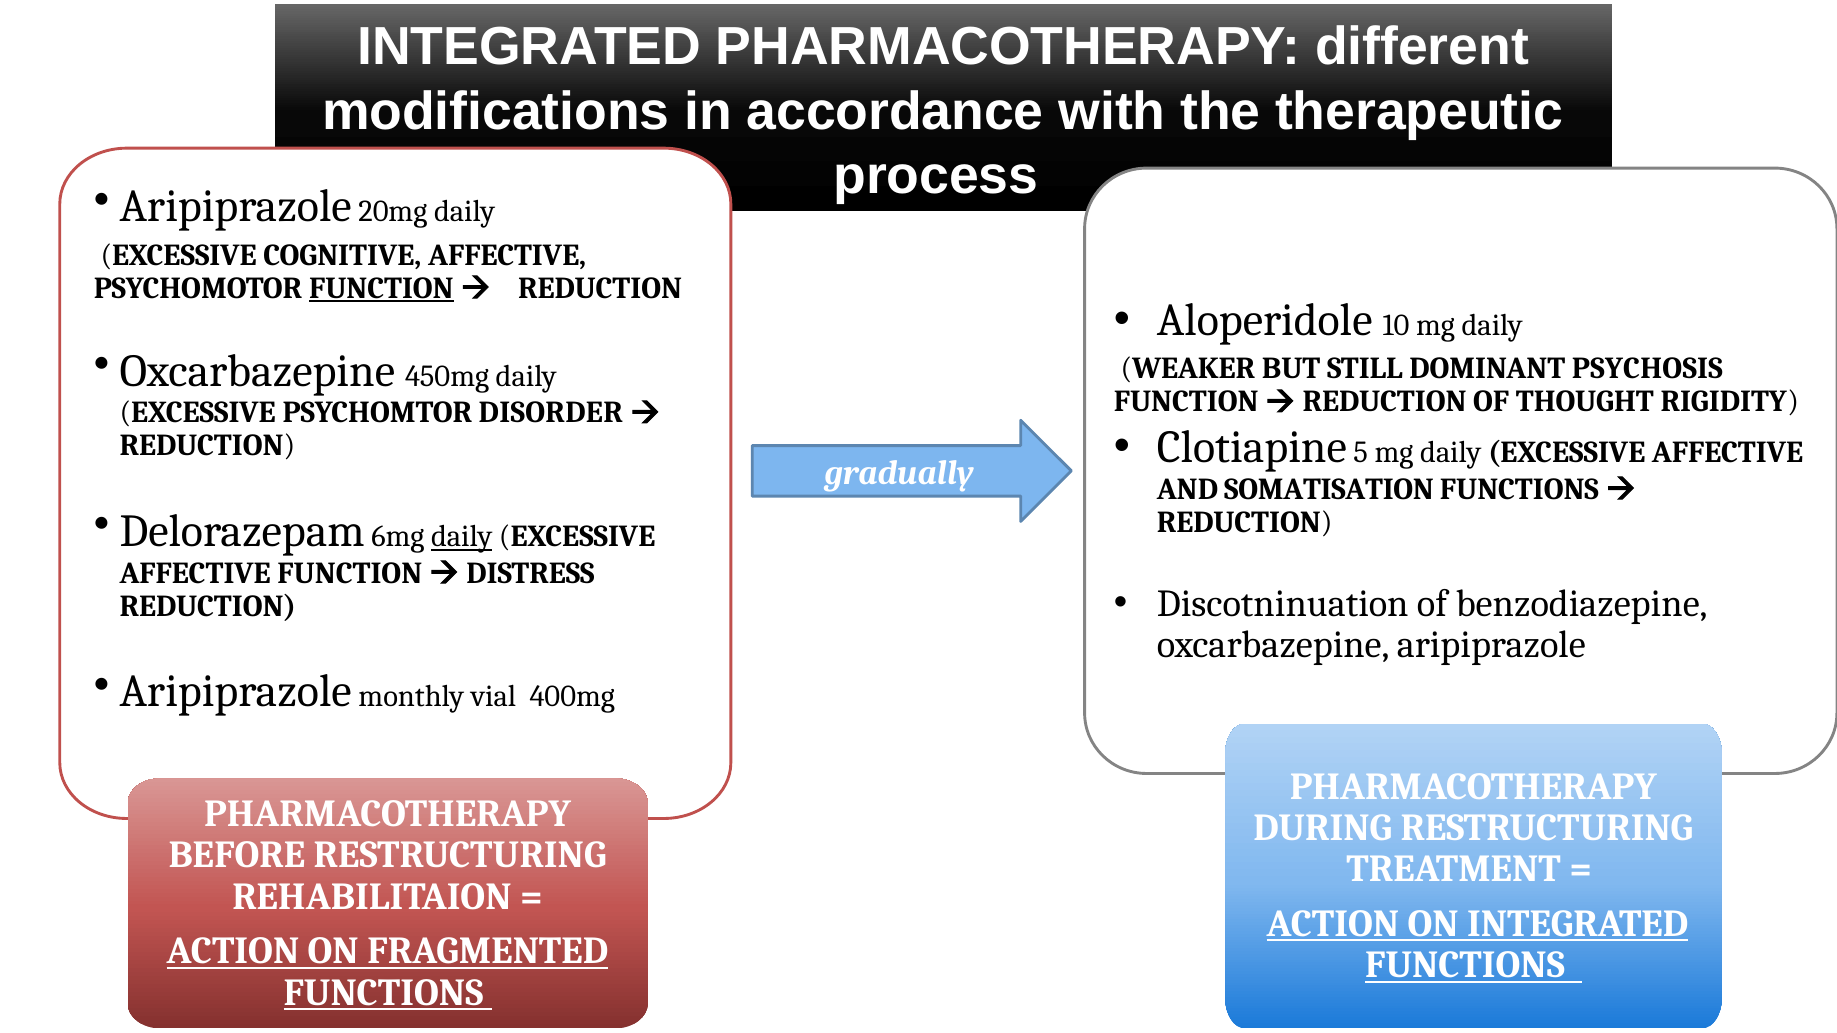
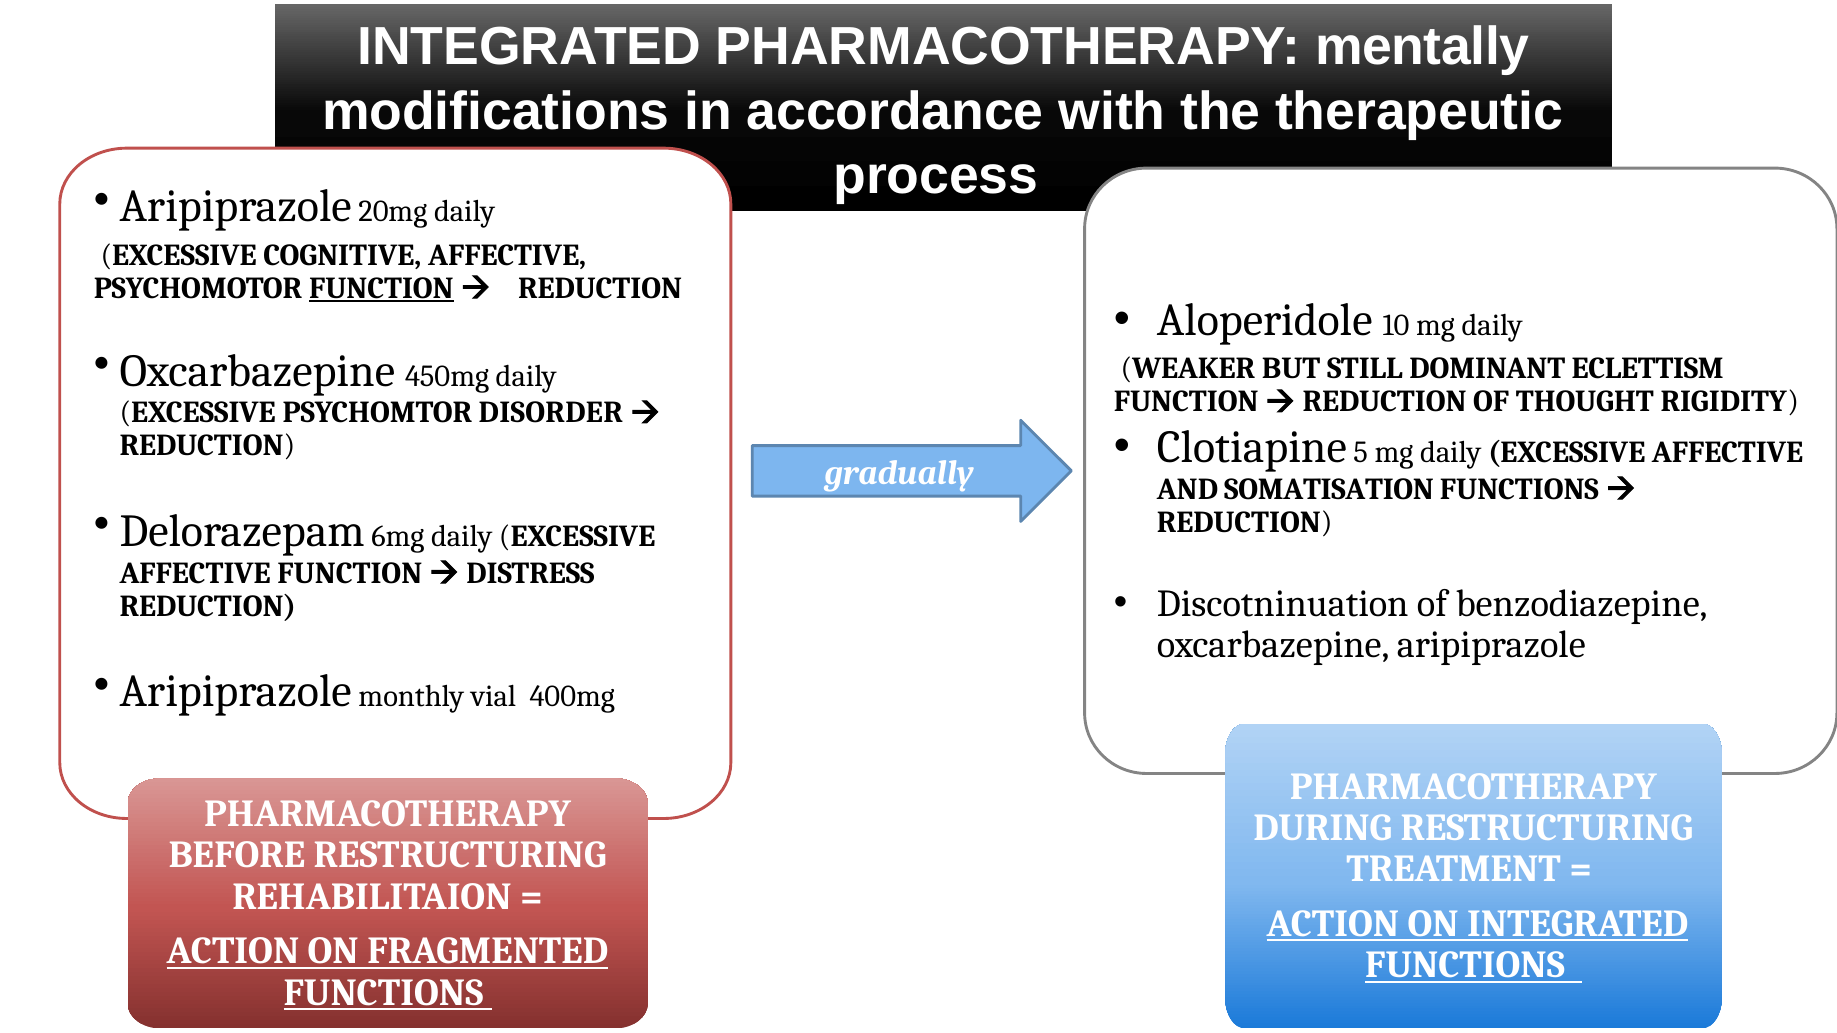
different: different -> mentally
PSYCHOSIS: PSYCHOSIS -> ECLETTISM
daily at (462, 537) underline: present -> none
